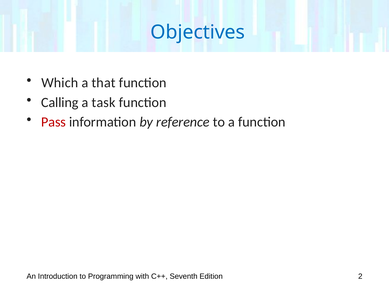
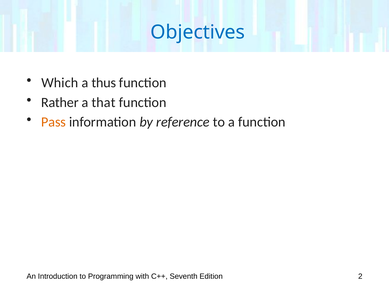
that: that -> thus
Calling: Calling -> Rather
task: task -> that
Pass colour: red -> orange
